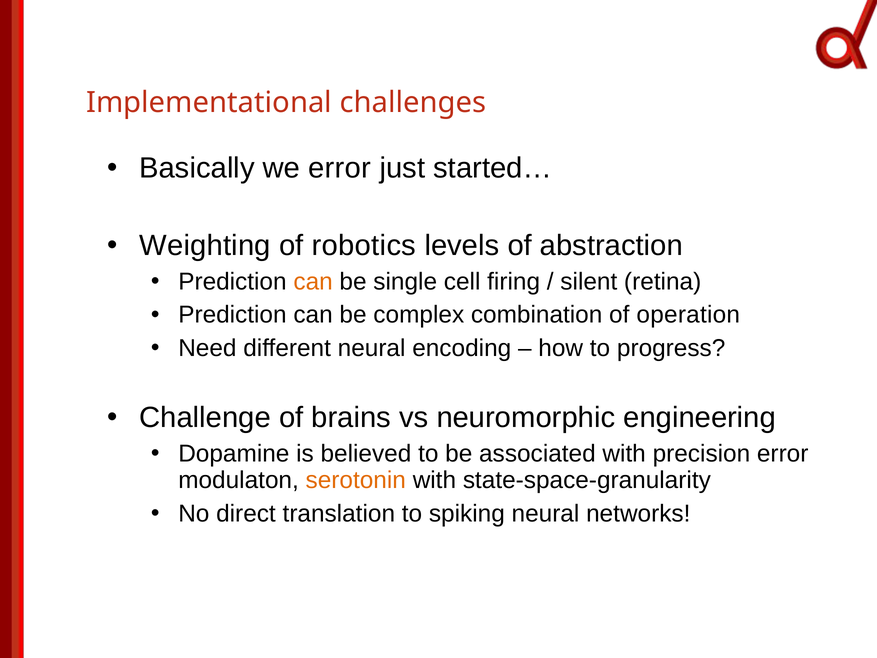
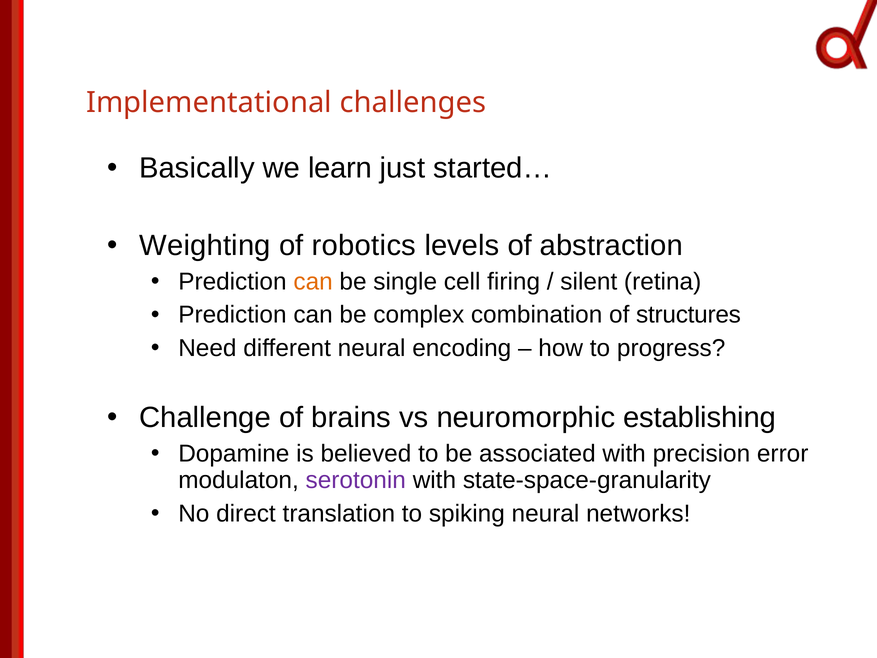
we error: error -> learn
operation: operation -> structures
engineering: engineering -> establishing
serotonin colour: orange -> purple
